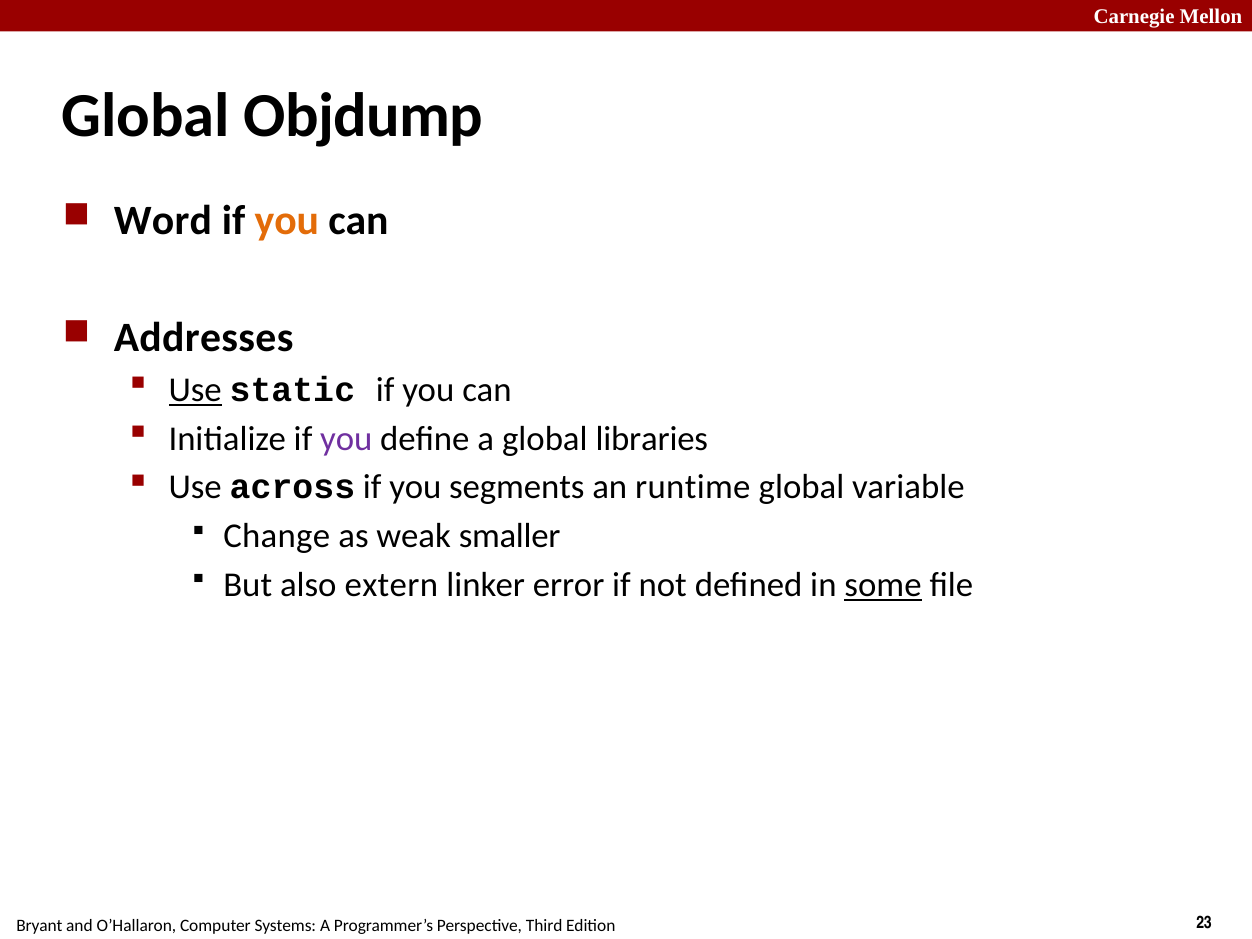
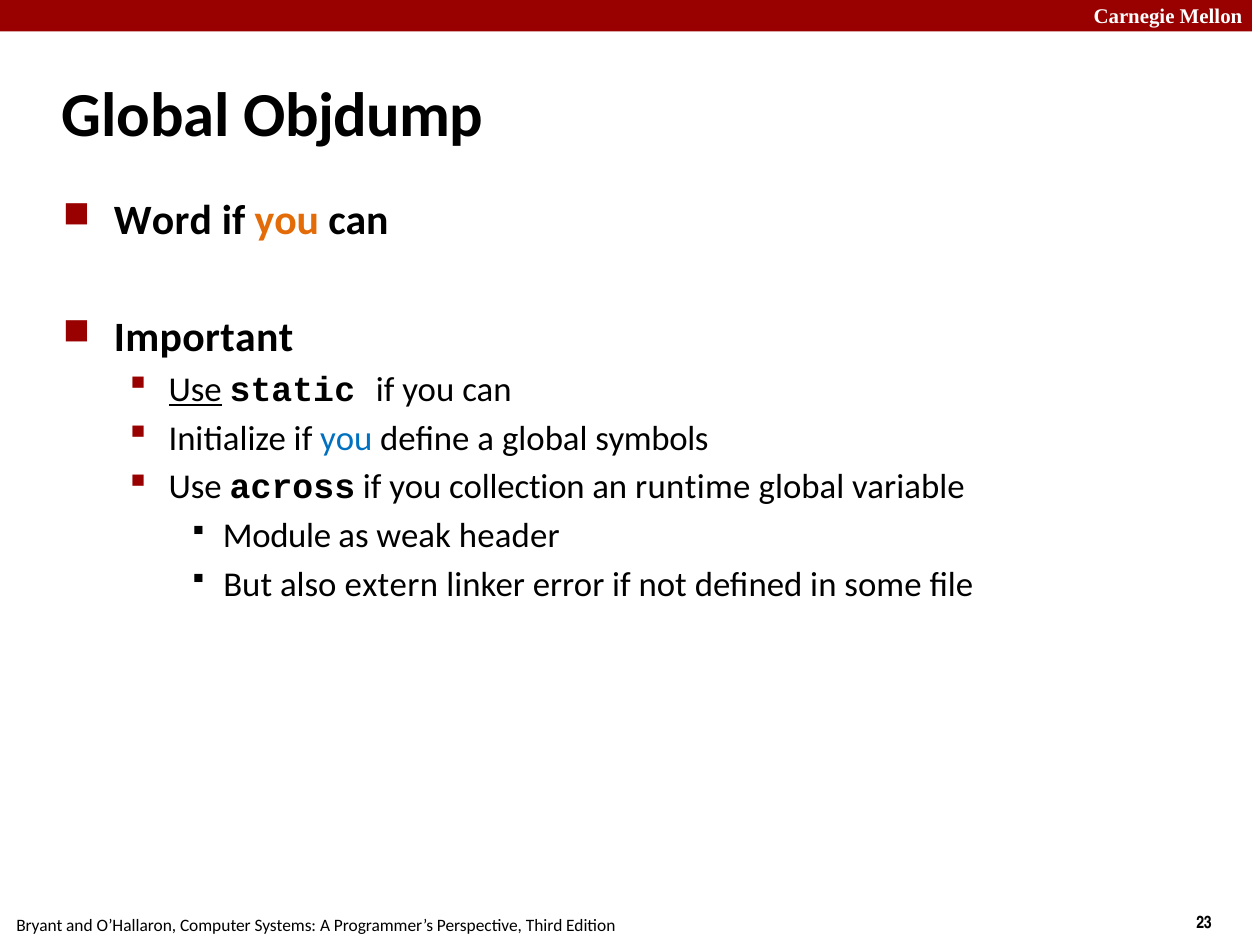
Addresses: Addresses -> Important
you at (346, 439) colour: purple -> blue
libraries: libraries -> symbols
segments: segments -> collection
Change: Change -> Module
smaller: smaller -> header
some underline: present -> none
